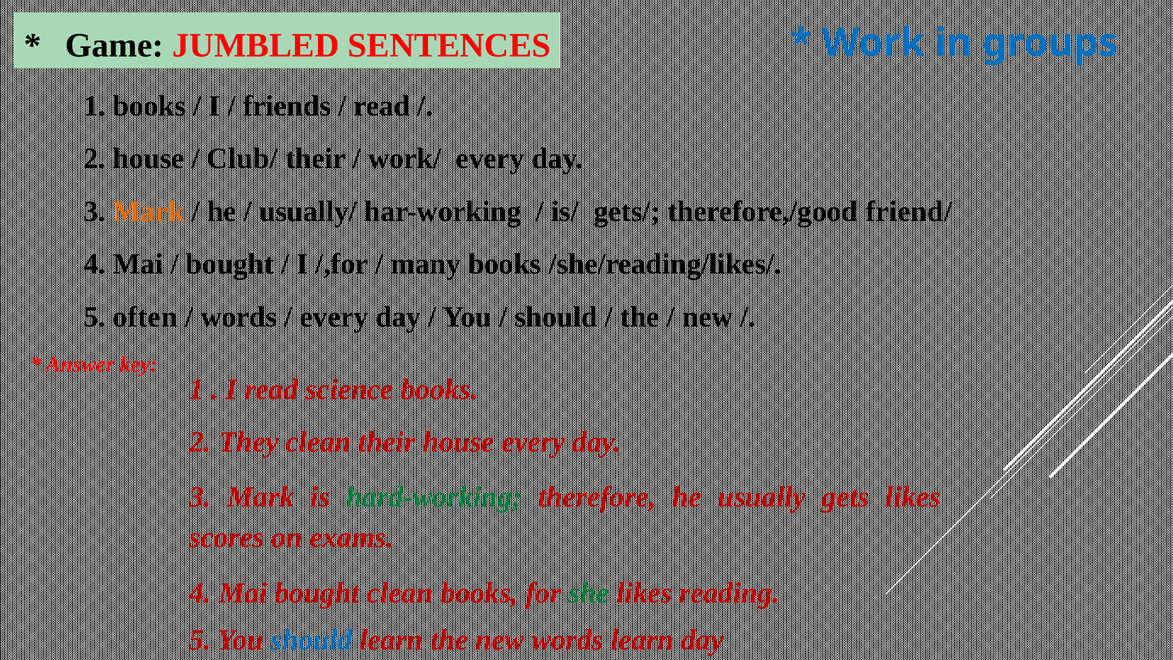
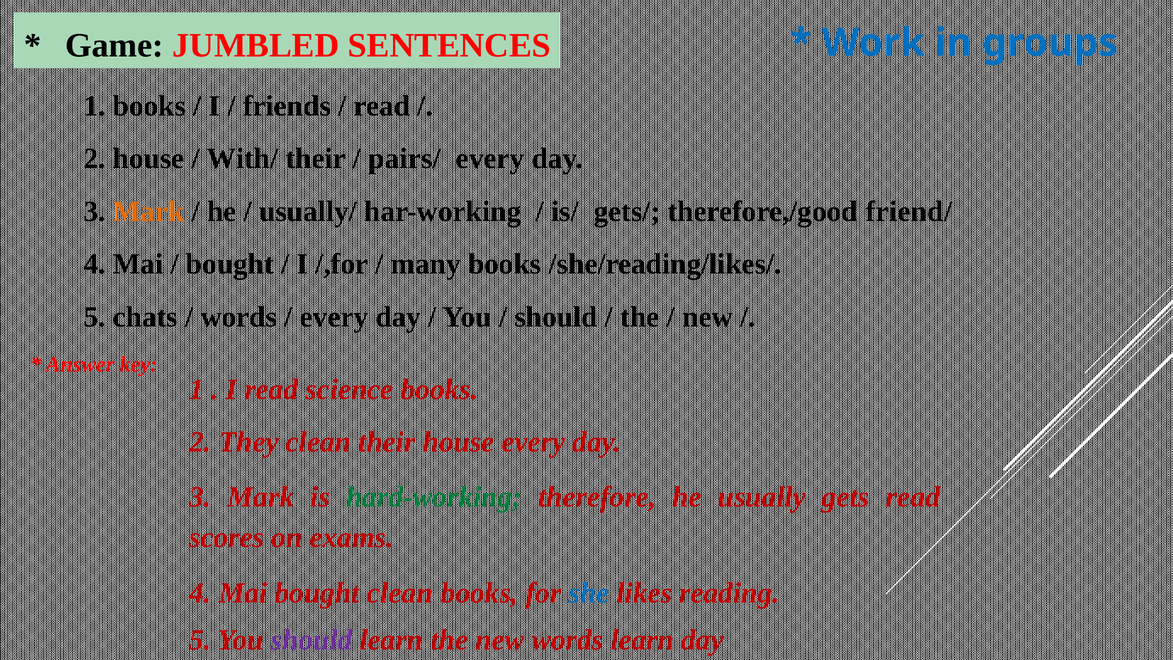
Club/: Club/ -> With/
work/: work/ -> pairs/
often: often -> chats
gets likes: likes -> read
she colour: green -> blue
should at (312, 640) colour: blue -> purple
